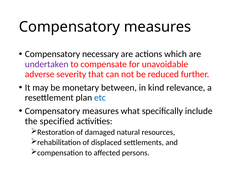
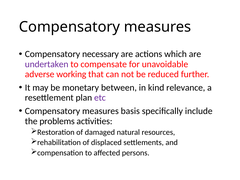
severity: severity -> working
etc colour: blue -> purple
what: what -> basis
specified: specified -> problems
